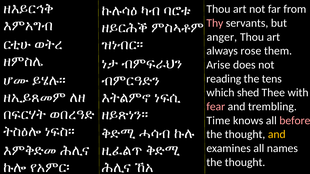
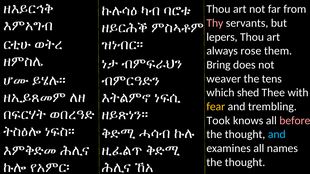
anger: anger -> lepers
Arise: Arise -> Bring
reading: reading -> weaver
fear colour: pink -> yellow
Time: Time -> Took
and at (277, 135) colour: yellow -> light blue
